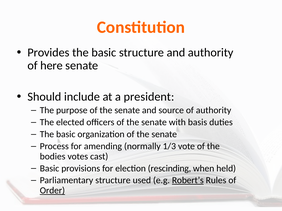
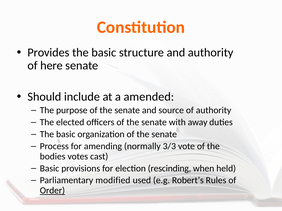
president: president -> amended
basis: basis -> away
1/3: 1/3 -> 3/3
Parliamentary structure: structure -> modified
Robert’s underline: present -> none
